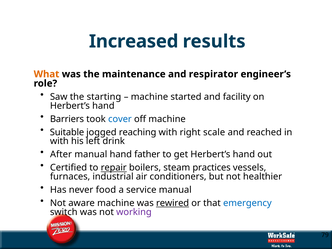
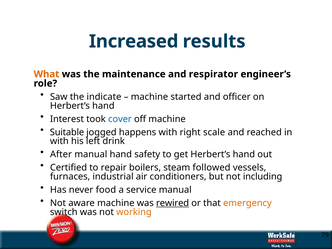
starting: starting -> indicate
facility: facility -> officer
Barriers: Barriers -> Interest
reaching: reaching -> happens
father: father -> safety
repair underline: present -> none
practices: practices -> followed
healthier: healthier -> including
emergency colour: blue -> orange
working colour: purple -> orange
